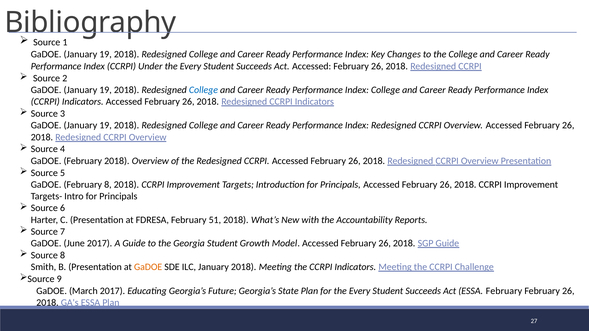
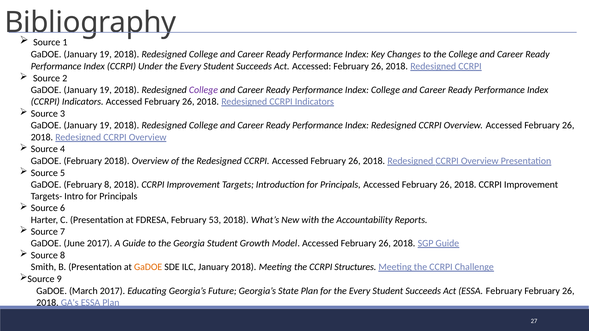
College at (203, 90) colour: blue -> purple
51: 51 -> 53
the CCRPI Indicators: Indicators -> Structures
